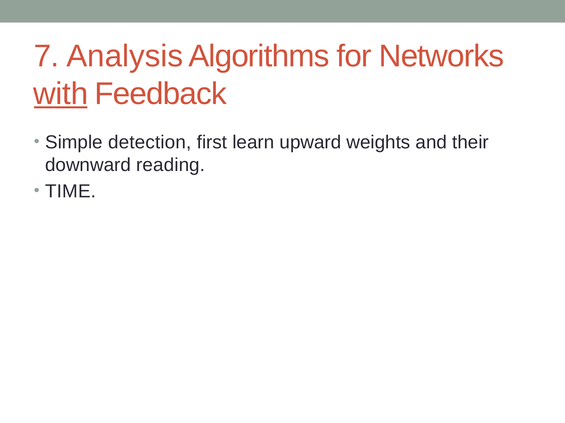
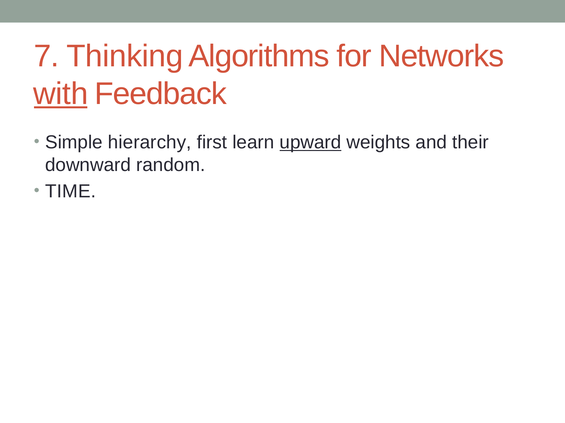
Analysis: Analysis -> Thinking
detection: detection -> hierarchy
upward underline: none -> present
reading: reading -> random
